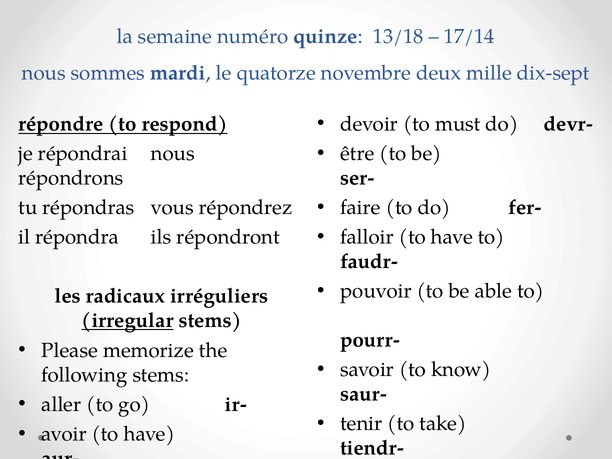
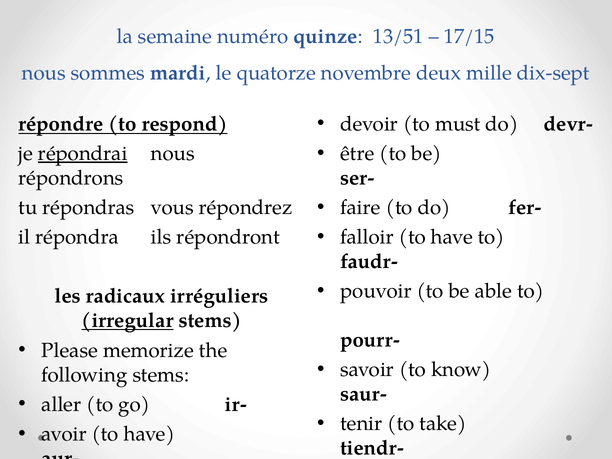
13/18: 13/18 -> 13/51
17/14: 17/14 -> 17/15
répondrai underline: none -> present
